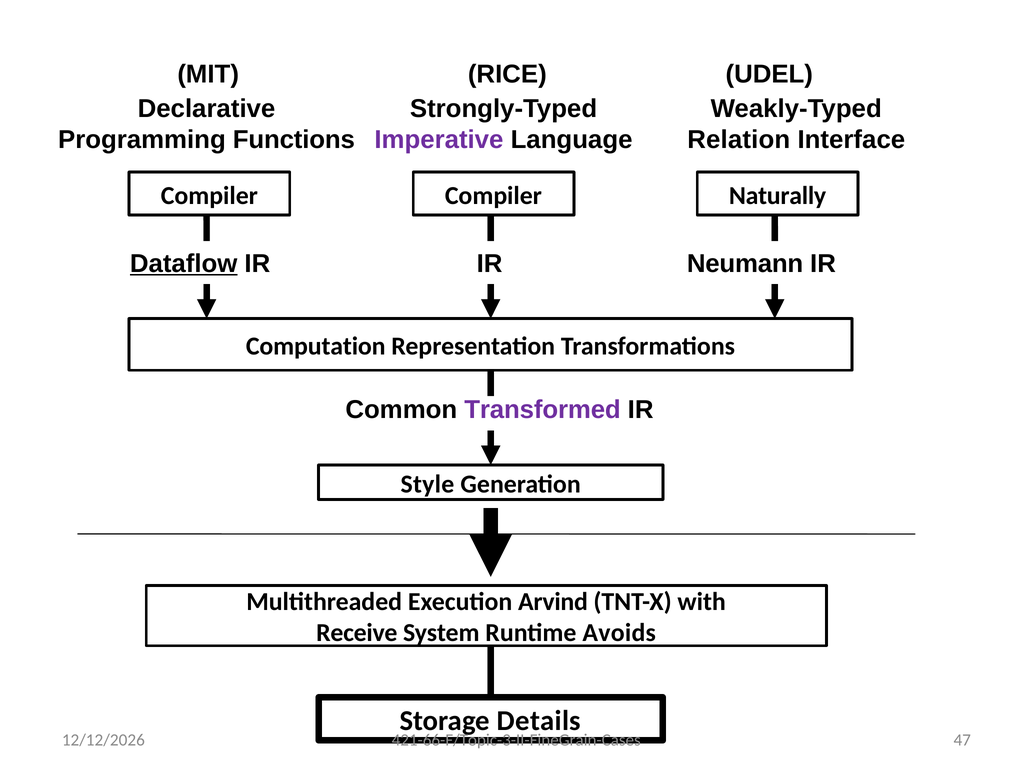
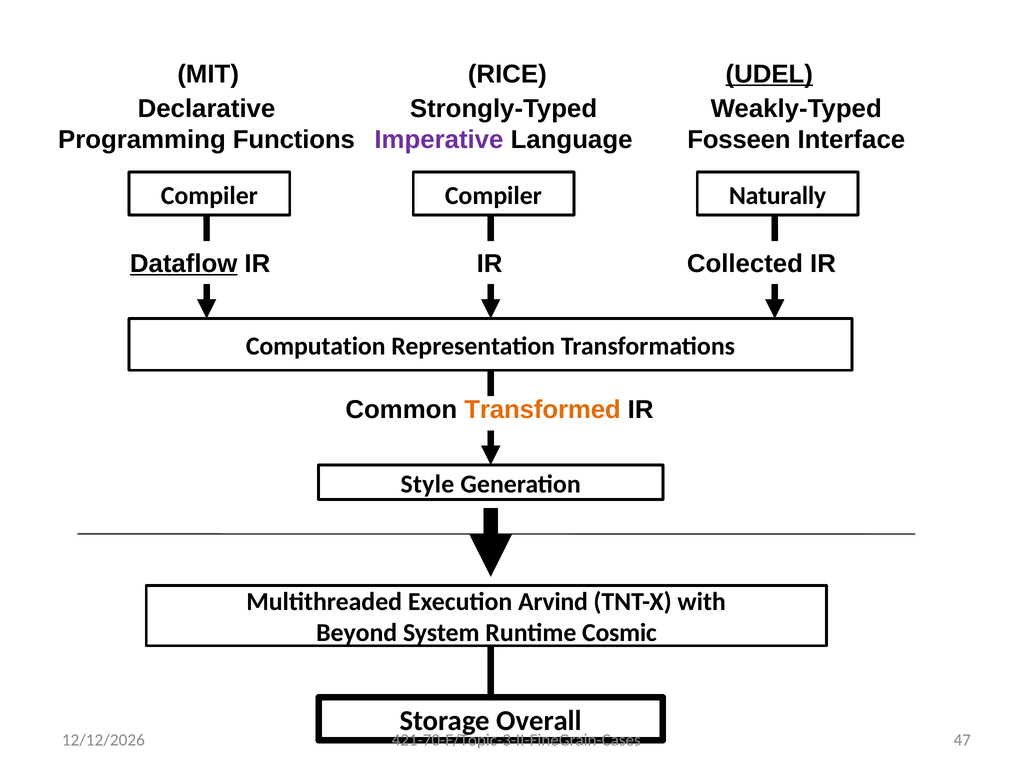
UDEL underline: none -> present
Relation: Relation -> Fosseen
Neumann: Neumann -> Collected
Transformed colour: purple -> orange
Receive: Receive -> Beyond
Avoids: Avoids -> Cosmic
Details: Details -> Overall
421-66-F/Topic-3-II-FineGrain-Cases: 421-66-F/Topic-3-II-FineGrain-Cases -> 421-70-F/Topic-3-II-FineGrain-Cases
